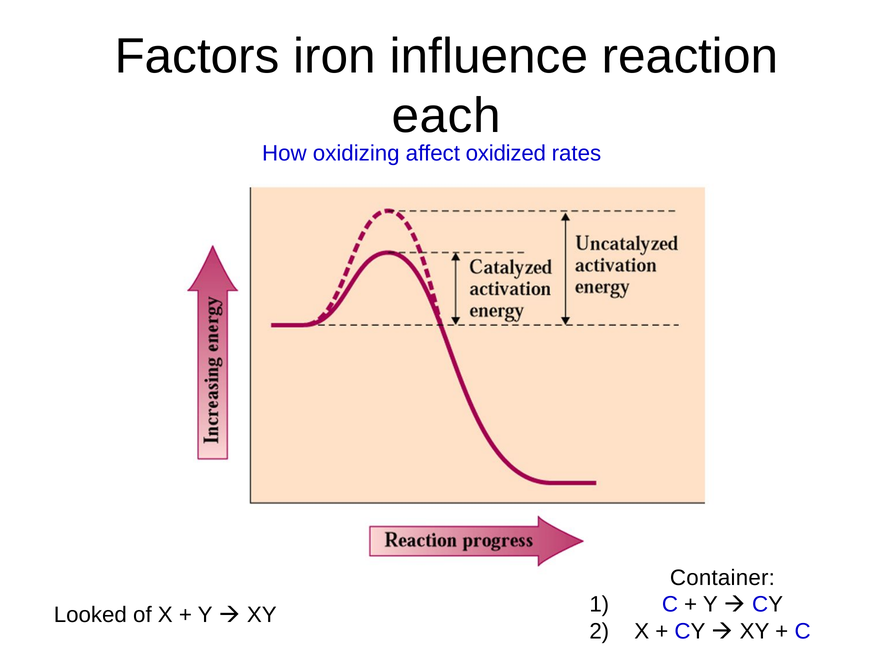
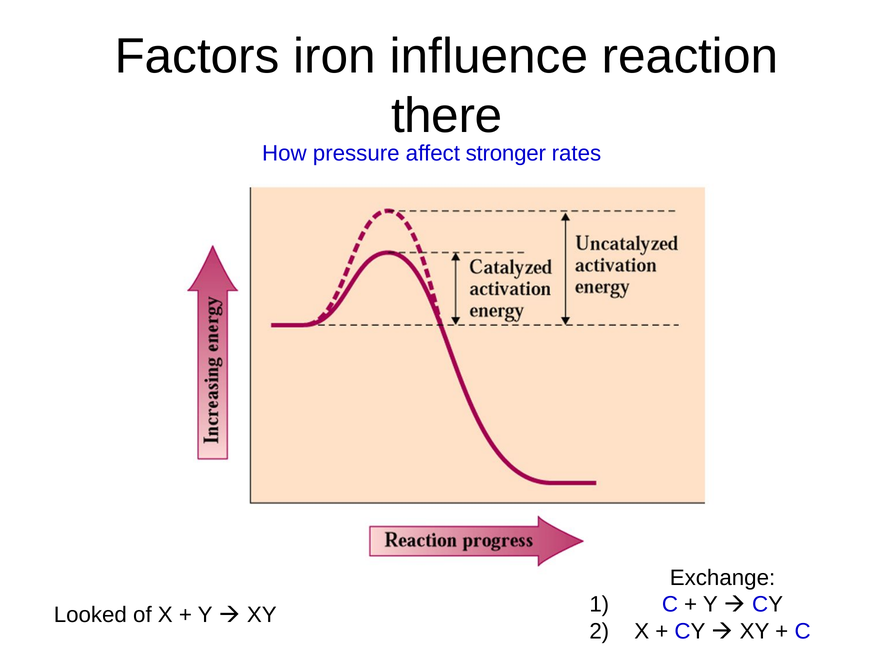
each: each -> there
oxidizing: oxidizing -> pressure
oxidized: oxidized -> stronger
Container: Container -> Exchange
